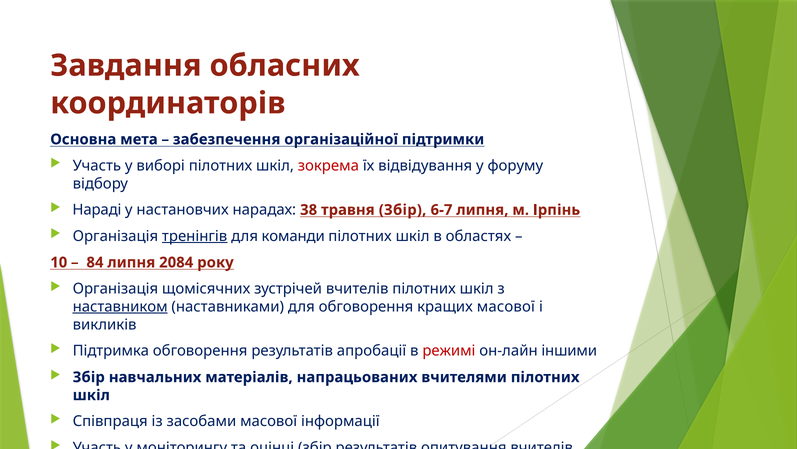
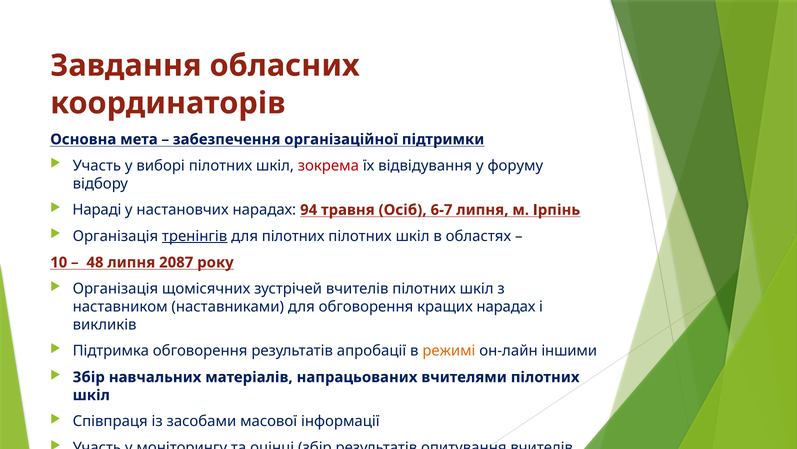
38: 38 -> 94
травня Збір: Збір -> Осіб
для команди: команди -> пілотних
84: 84 -> 48
2084: 2084 -> 2087
наставником underline: present -> none
кращих масової: масової -> нарадах
режимі colour: red -> orange
